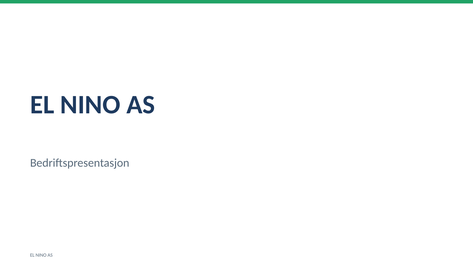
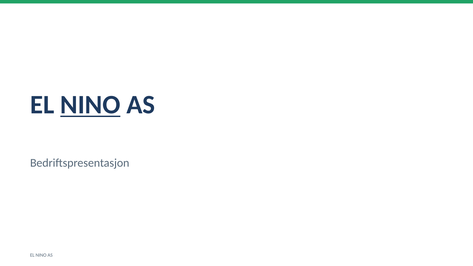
NINO at (90, 105) underline: none -> present
